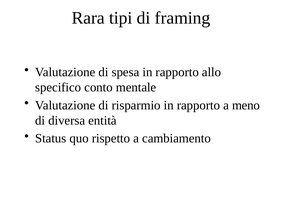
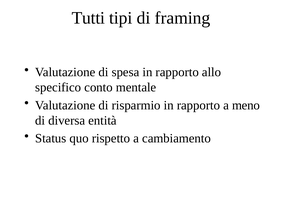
Rara: Rara -> Tutti
